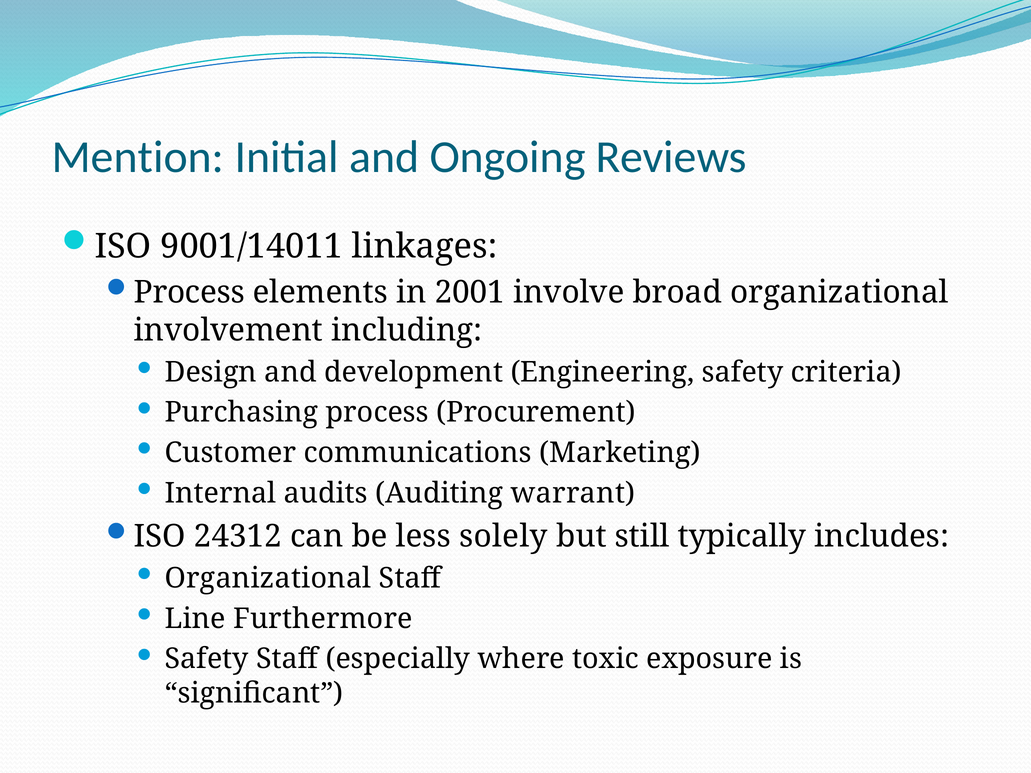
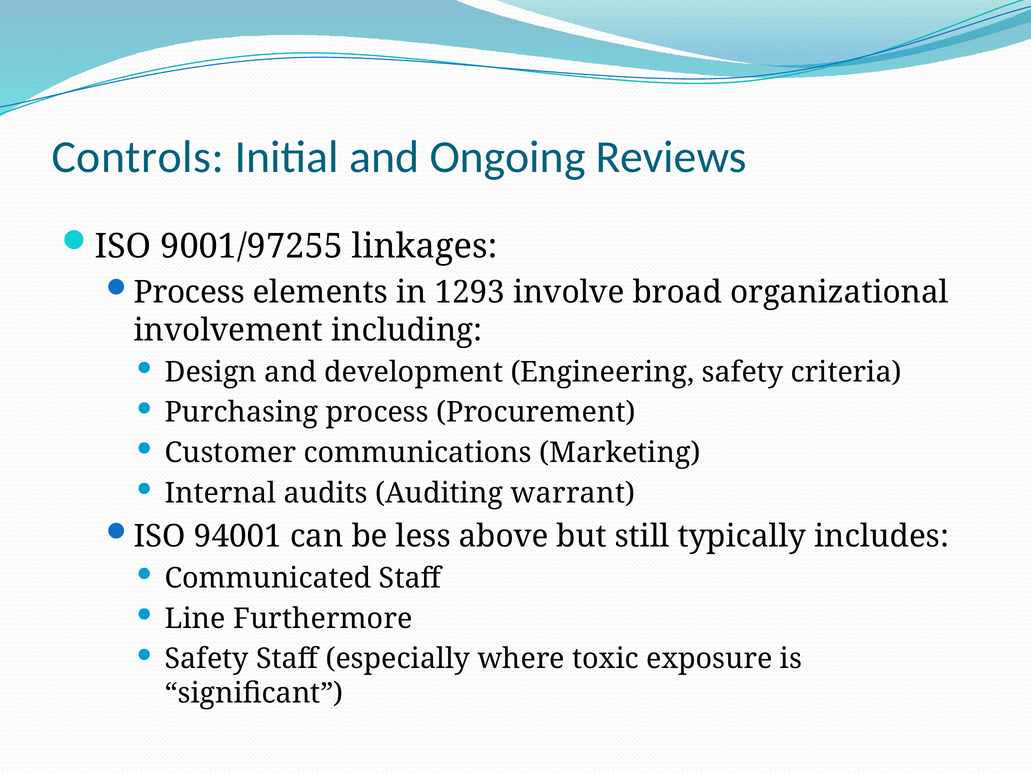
Mention: Mention -> Controls
9001/14011: 9001/14011 -> 9001/97255
2001: 2001 -> 1293
24312: 24312 -> 94001
solely: solely -> above
Organizational at (268, 578): Organizational -> Communicated
